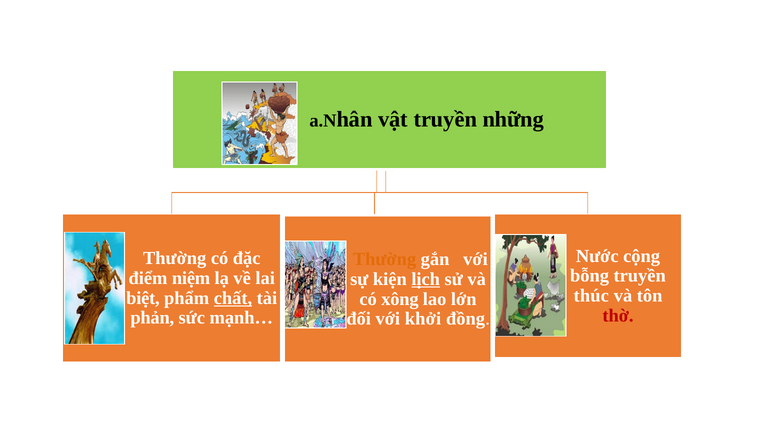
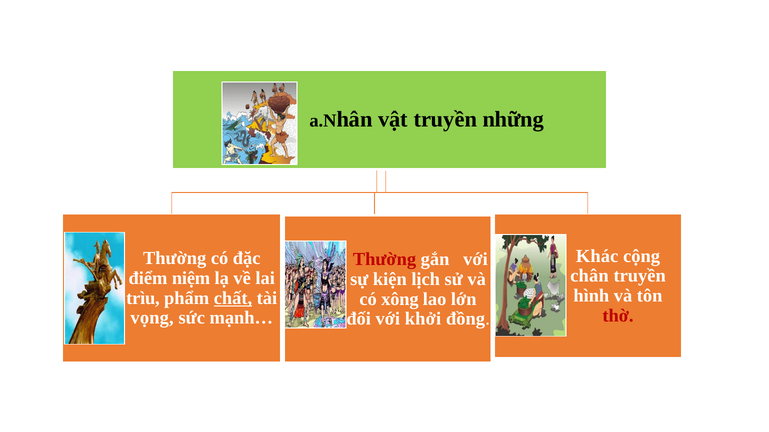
Nước: Nước -> Khác
Thường at (385, 260) colour: orange -> red
bỗng: bỗng -> chân
lịch underline: present -> none
thúc: thúc -> hình
biệt: biệt -> trìu
phản: phản -> vọng
